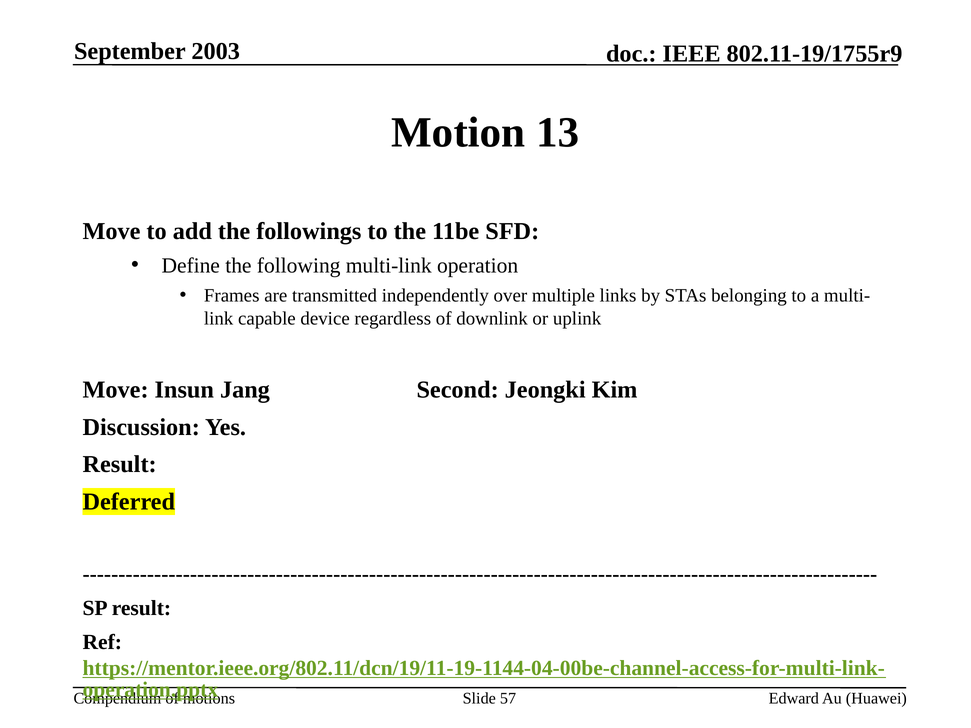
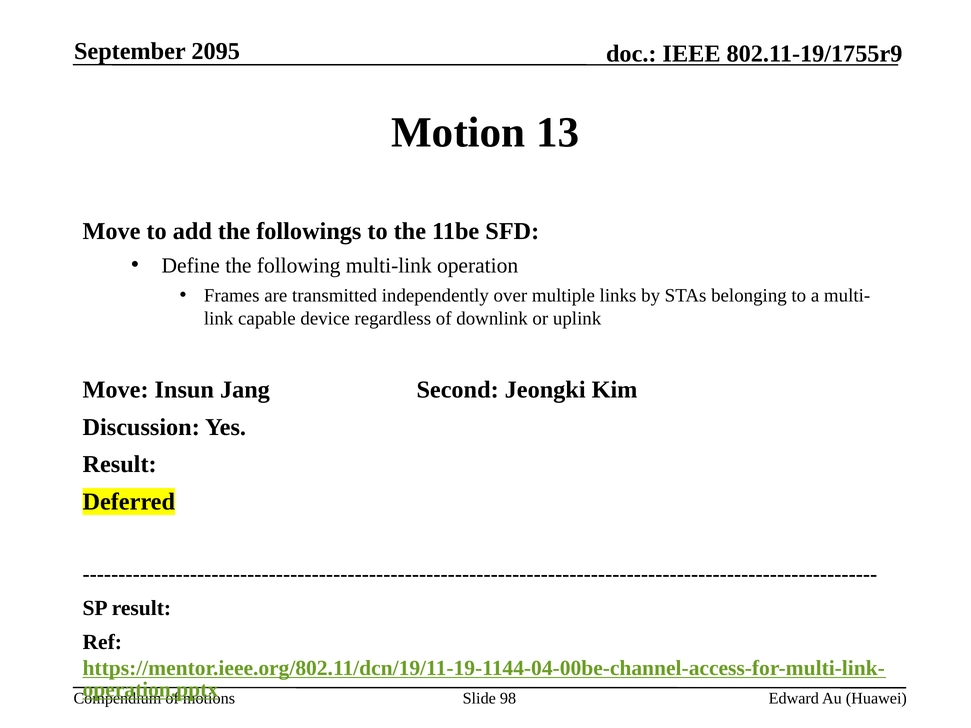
2003: 2003 -> 2095
57: 57 -> 98
